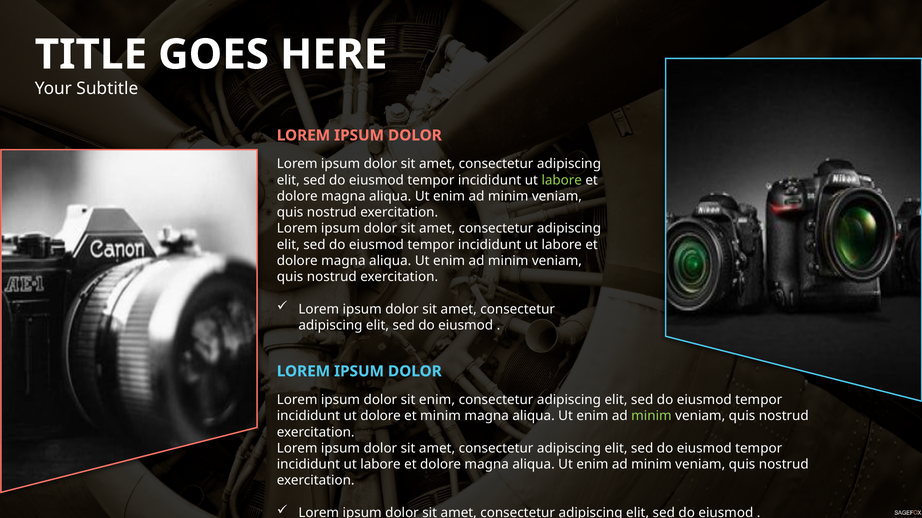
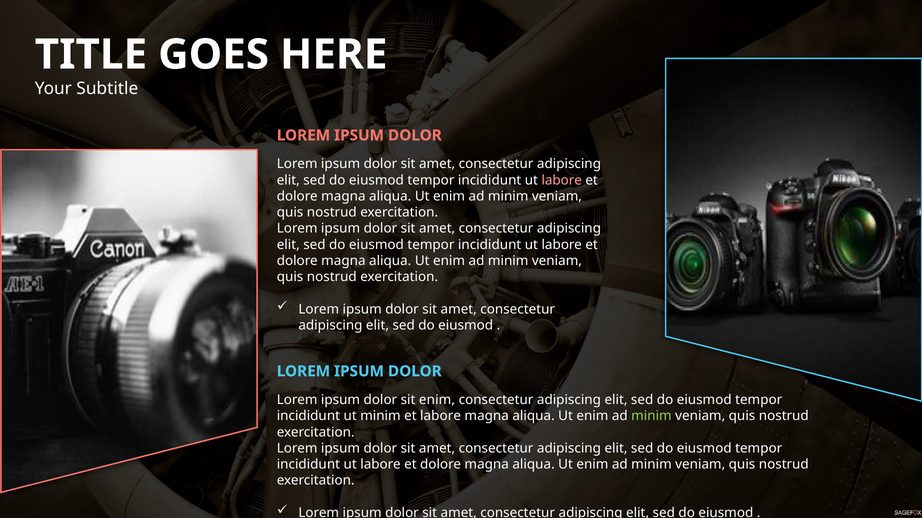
labore at (562, 180) colour: light green -> pink
ut dolore: dolore -> minim
et minim: minim -> labore
